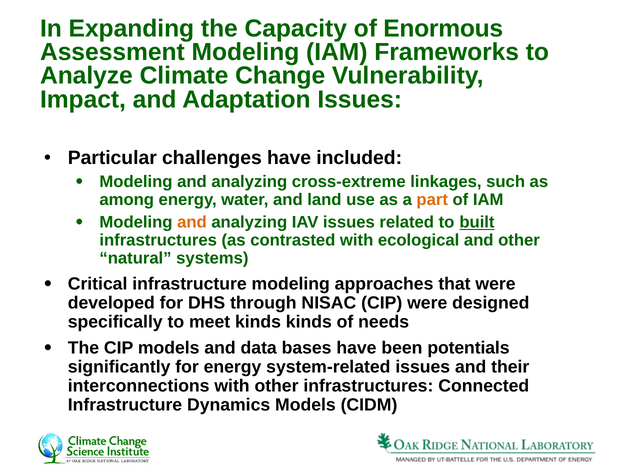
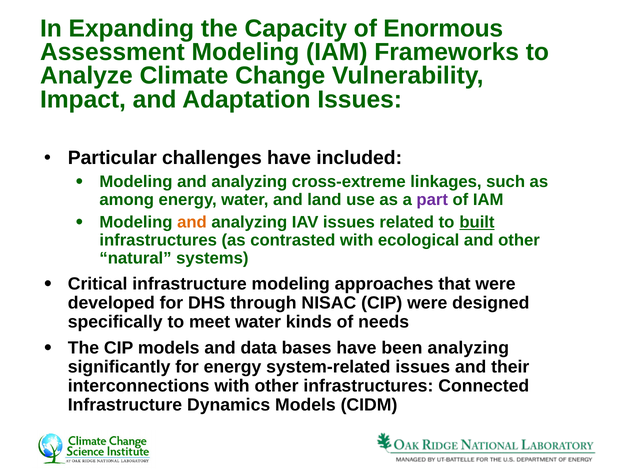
part colour: orange -> purple
meet kinds: kinds -> water
been potentials: potentials -> analyzing
